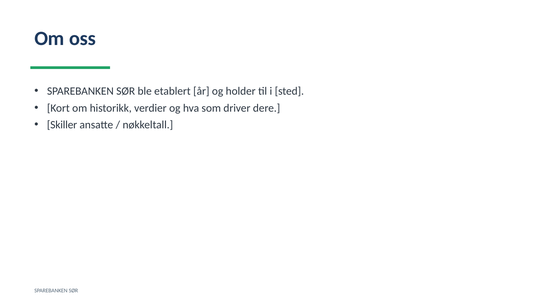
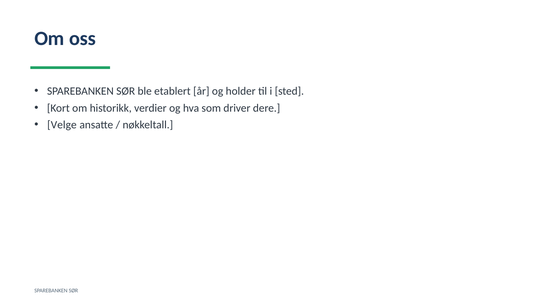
Skiller: Skiller -> Velge
